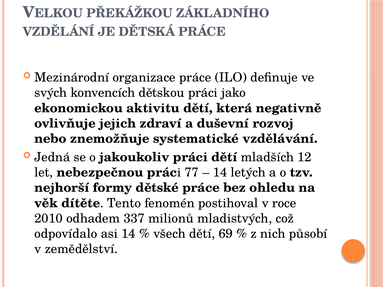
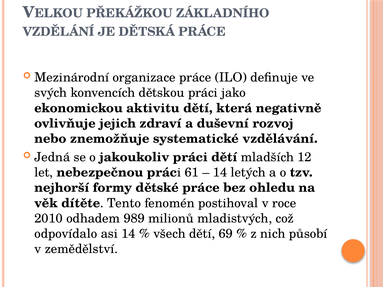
77: 77 -> 61
337: 337 -> 989
